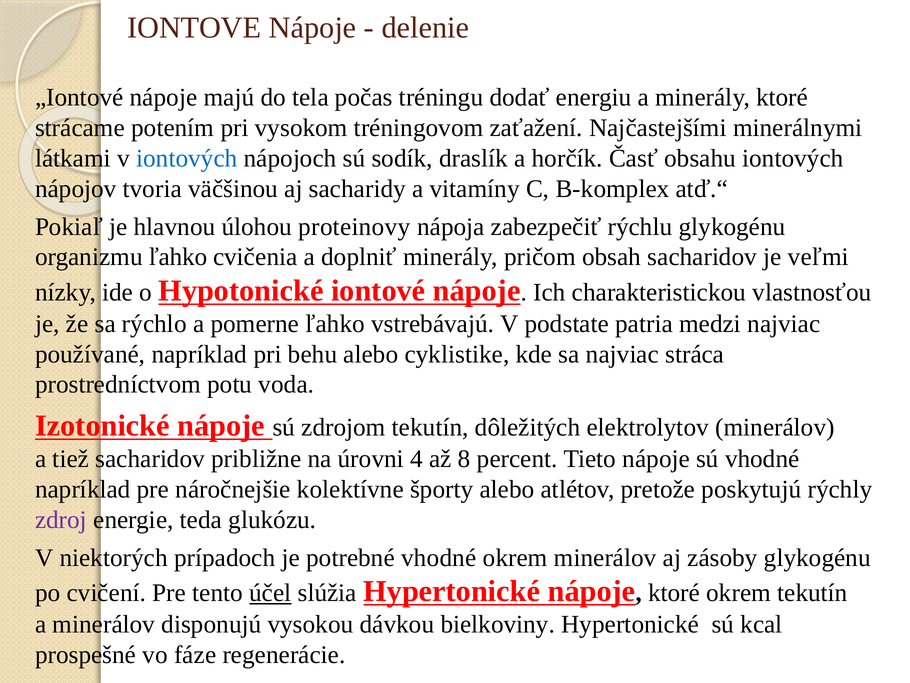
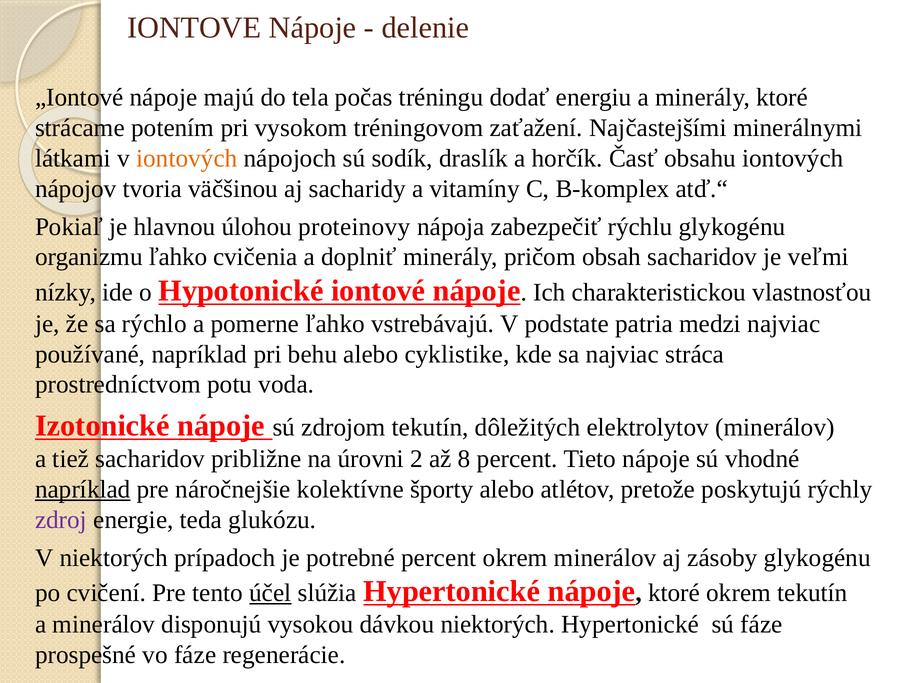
iontových at (187, 158) colour: blue -> orange
4: 4 -> 2
napríklad at (83, 489) underline: none -> present
potrebné vhodné: vhodné -> percent
dávkou bielkoviny: bielkoviny -> niektorých
sú kcal: kcal -> fáze
